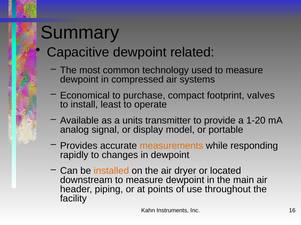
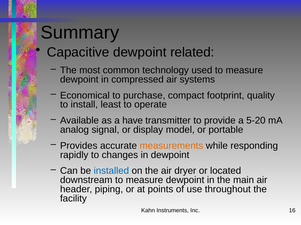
valves: valves -> quality
units: units -> have
1-20: 1-20 -> 5-20
installed colour: orange -> blue
